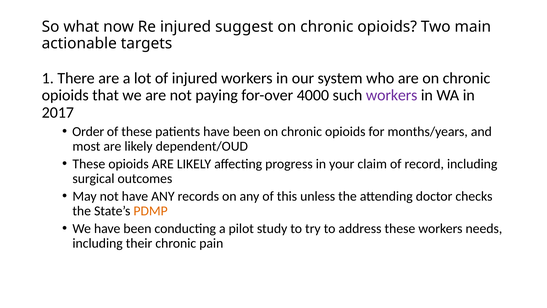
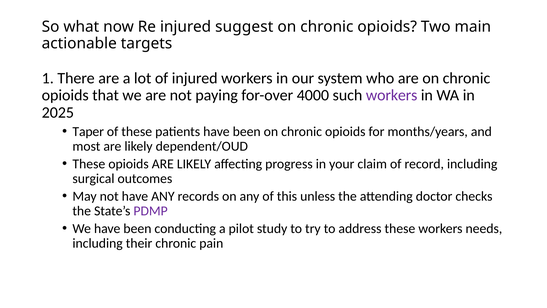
2017: 2017 -> 2025
Order: Order -> Taper
PDMP colour: orange -> purple
